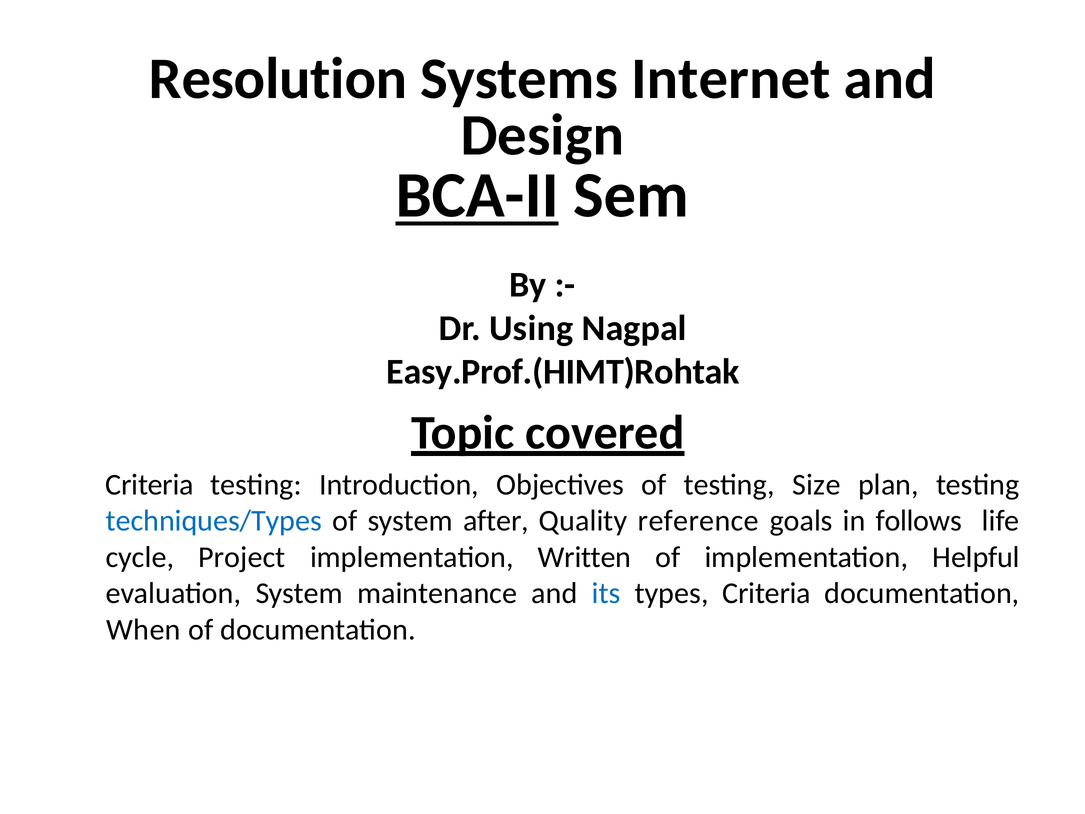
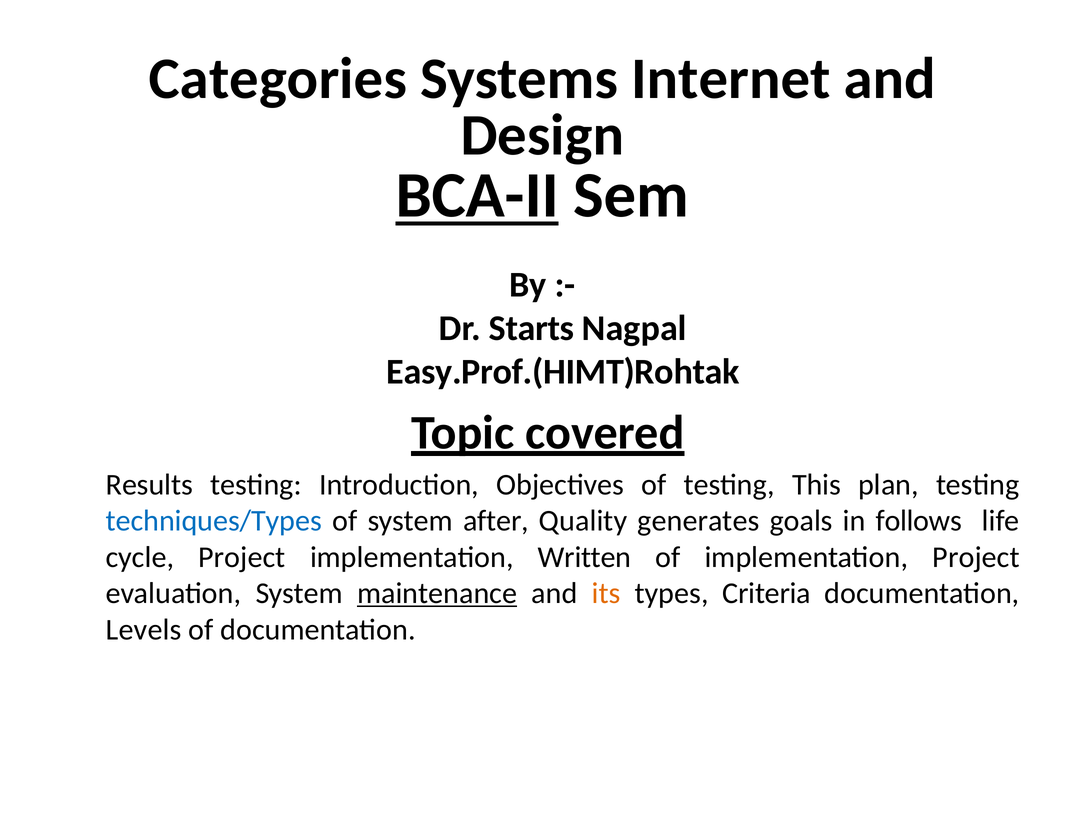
Resolution: Resolution -> Categories
Using: Using -> Starts
Criteria at (150, 484): Criteria -> Results
Size: Size -> This
reference: reference -> generates
implementation Helpful: Helpful -> Project
maintenance underline: none -> present
its colour: blue -> orange
When: When -> Levels
